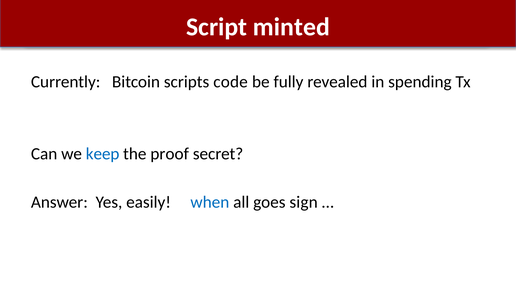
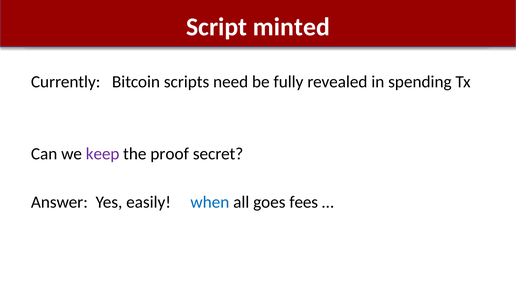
code: code -> need
keep colour: blue -> purple
sign: sign -> fees
